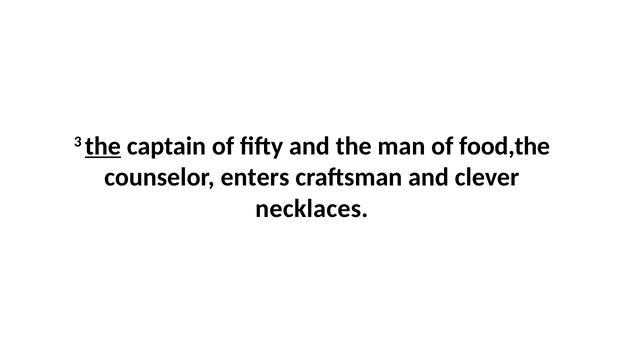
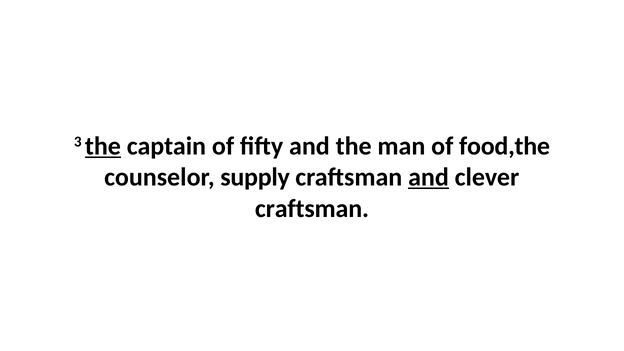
enters: enters -> supply
and at (429, 177) underline: none -> present
necklaces at (312, 208): necklaces -> craftsman
